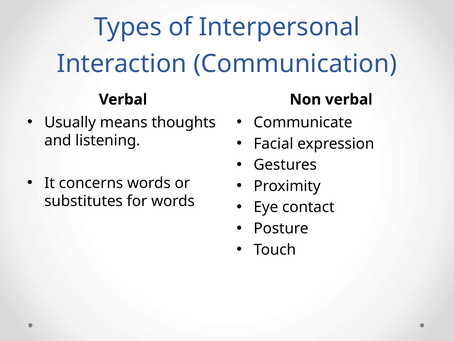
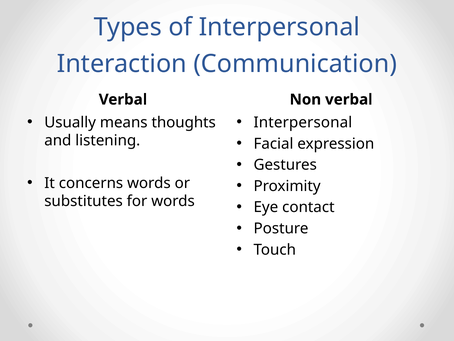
Communicate at (303, 122): Communicate -> Interpersonal
